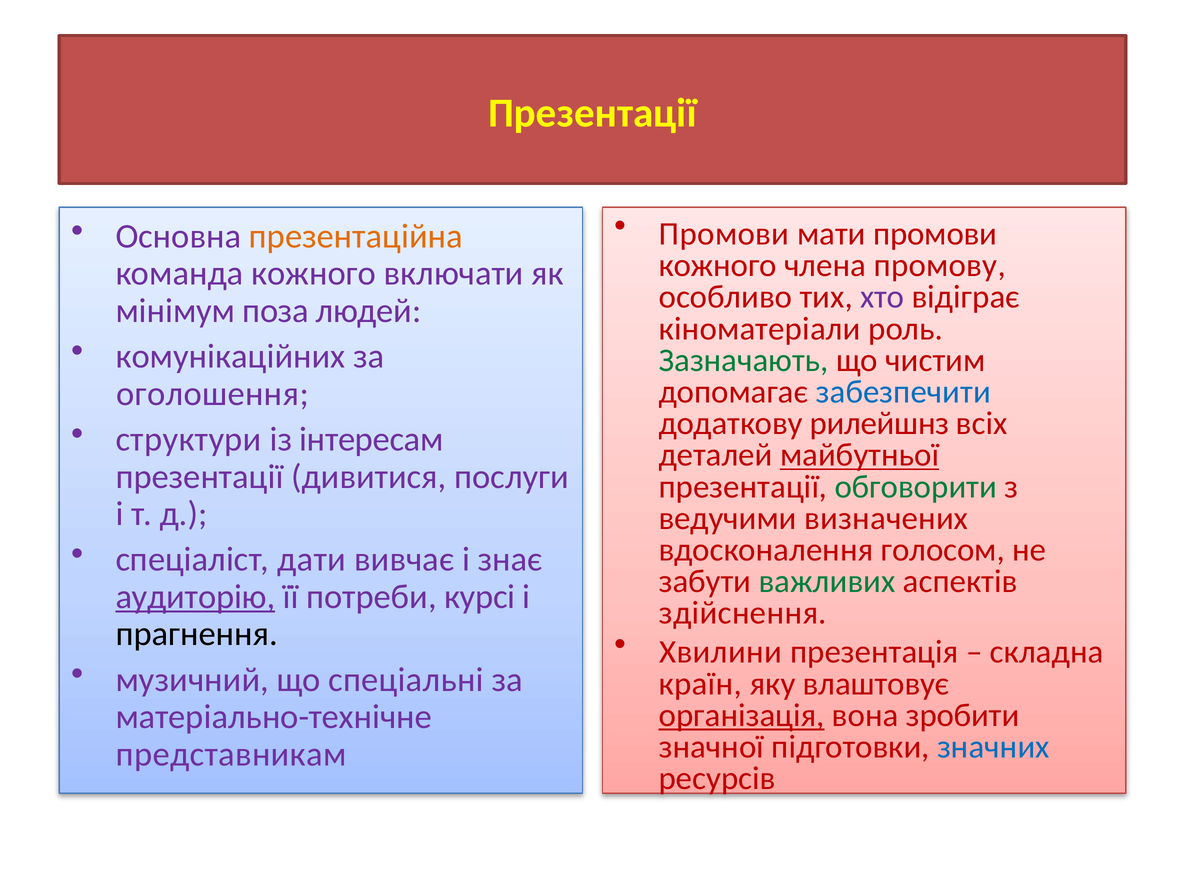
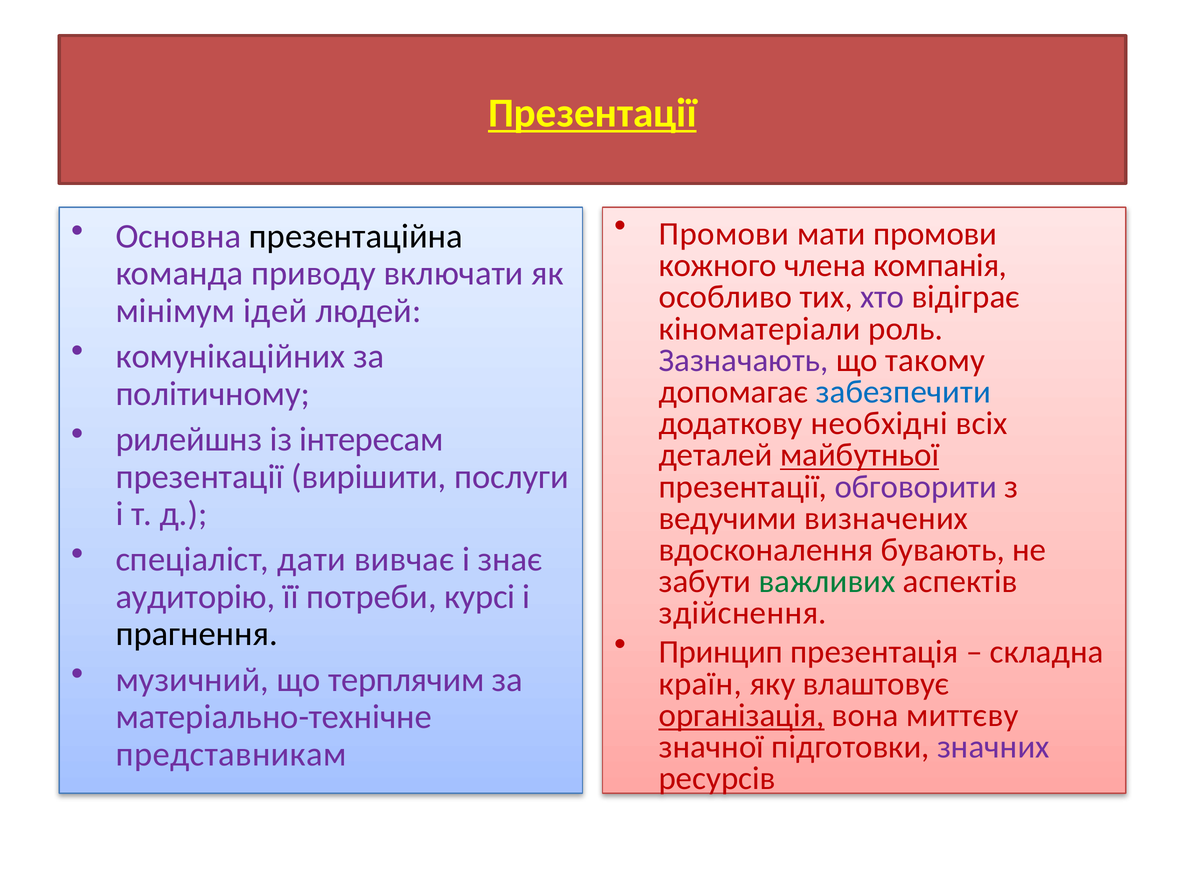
Презентації at (592, 113) underline: none -> present
презентаційна colour: orange -> black
промову: промову -> компанія
команда кожного: кожного -> приводу
поза: поза -> ідей
Зазначають colour: green -> purple
чистим: чистим -> такому
оголошення: оголошення -> політичному
рилейшнз: рилейшнз -> необхідні
структури: структури -> рилейшнз
дивитися: дивитися -> вирішити
обговорити colour: green -> purple
голосом: голосом -> бувають
аудиторію underline: present -> none
Хвилини: Хвилини -> Принцип
спеціальні: спеціальні -> терплячим
зробити: зробити -> миттєву
значних colour: blue -> purple
